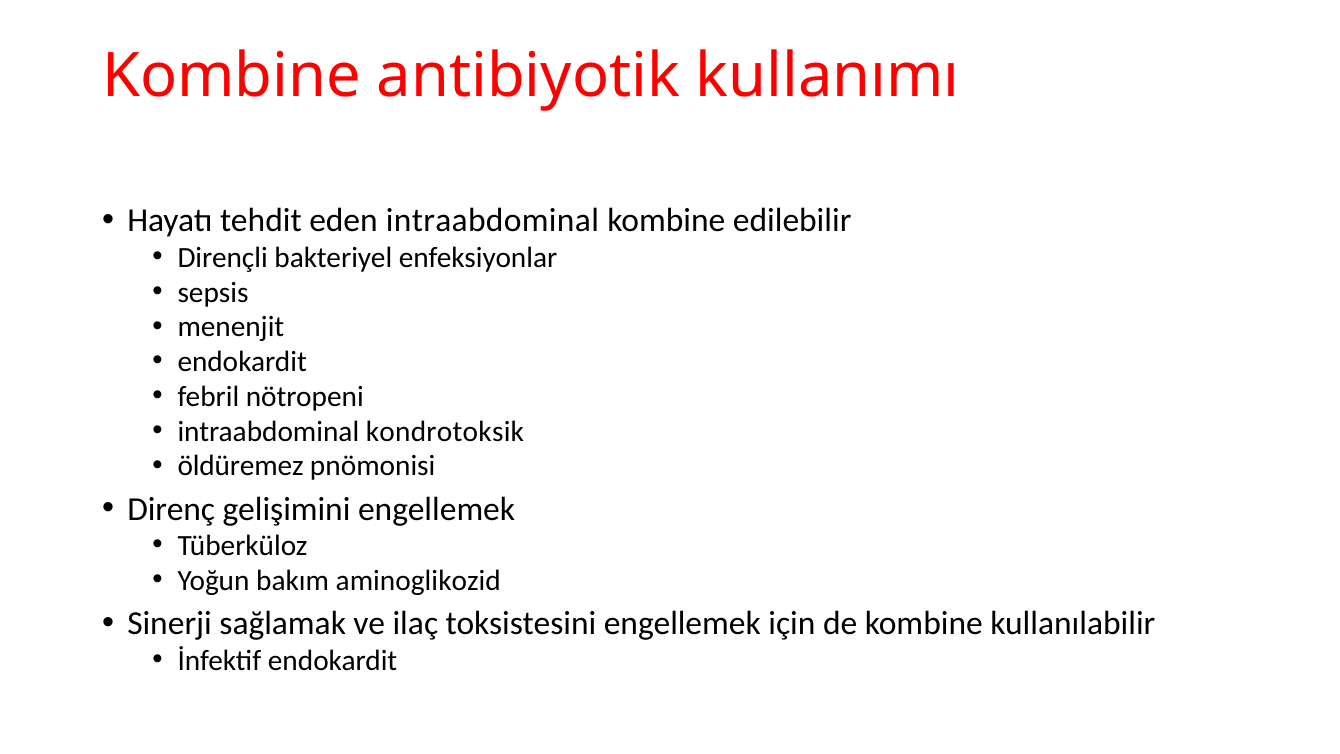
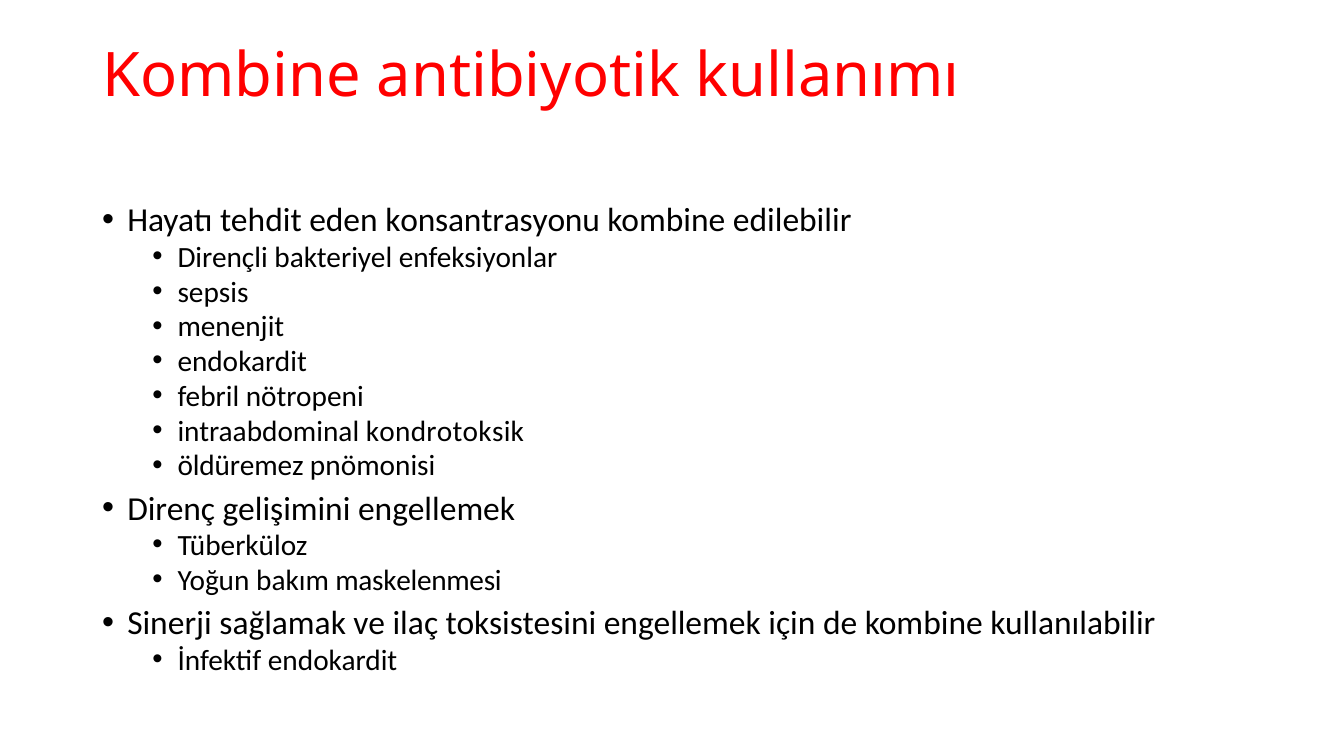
eden intraabdominal: intraabdominal -> konsantrasyonu
aminoglikozid: aminoglikozid -> maskelenmesi
